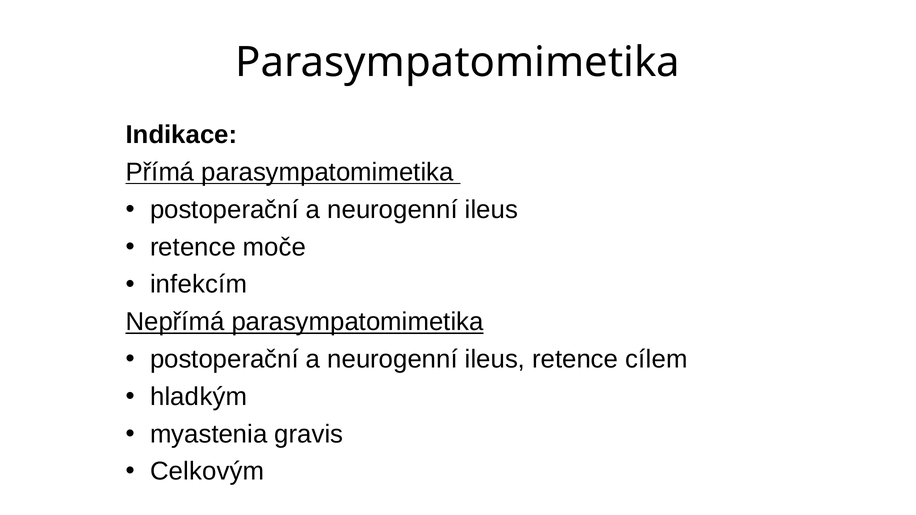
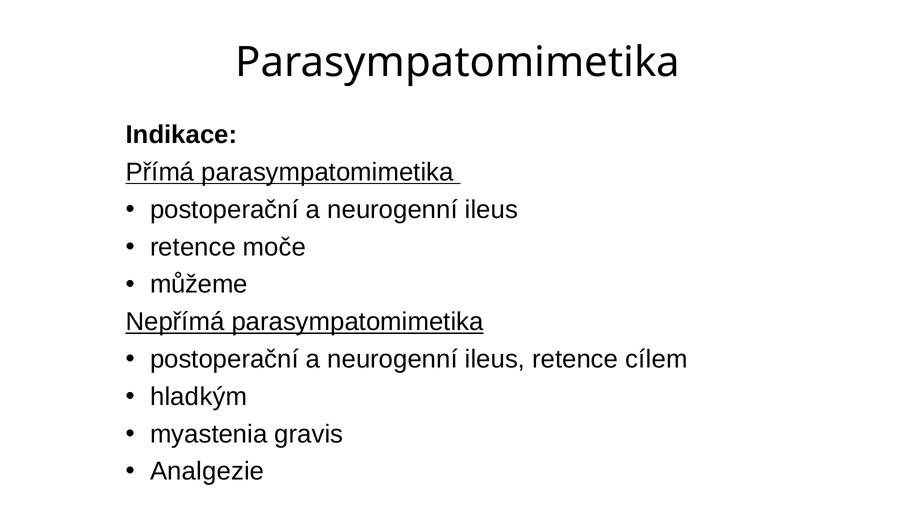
infekcím: infekcím -> můžeme
Celkovým: Celkovým -> Analgezie
